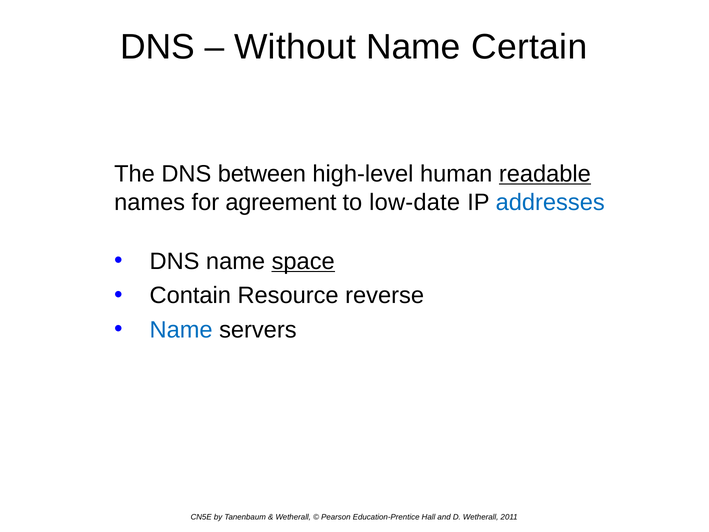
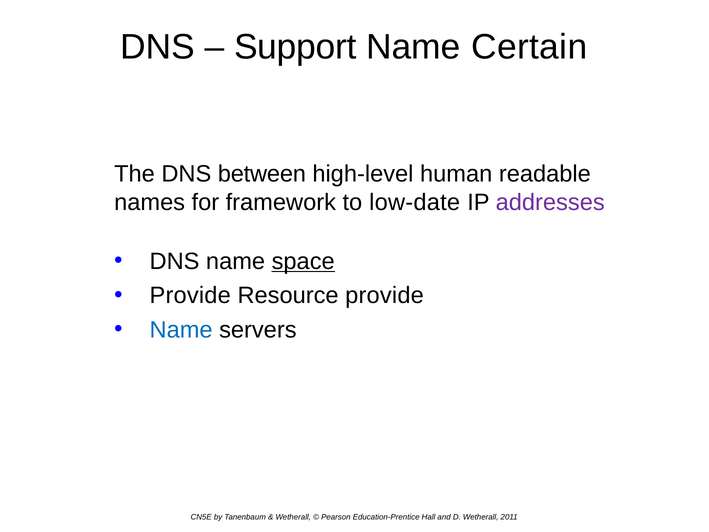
Without: Without -> Support
readable underline: present -> none
agreement: agreement -> framework
addresses colour: blue -> purple
Contain at (190, 295): Contain -> Provide
Resource reverse: reverse -> provide
